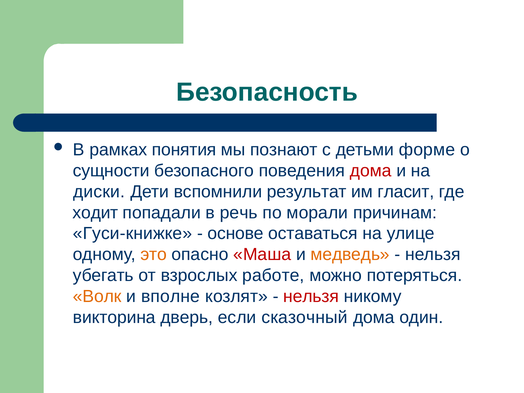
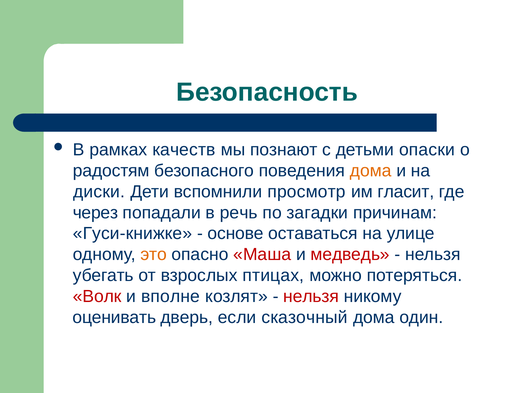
понятия: понятия -> качеств
форме: форме -> опаски
сущности: сущности -> радостям
дома at (371, 171) colour: red -> orange
результат: результат -> просмотр
ходит: ходит -> через
морали: морали -> загадки
медведь colour: orange -> red
работе: работе -> птицах
Волк colour: orange -> red
викторина: викторина -> оценивать
